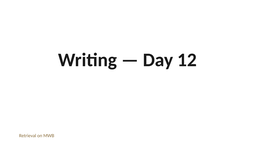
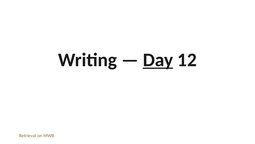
Day underline: none -> present
